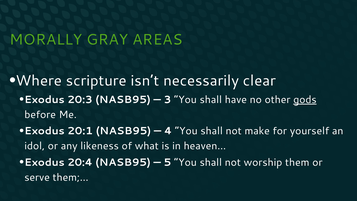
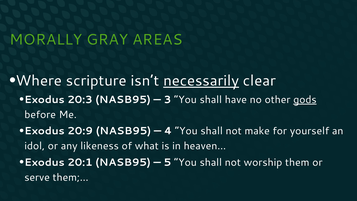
necessarily underline: none -> present
20:1: 20:1 -> 20:9
20:4: 20:4 -> 20:1
